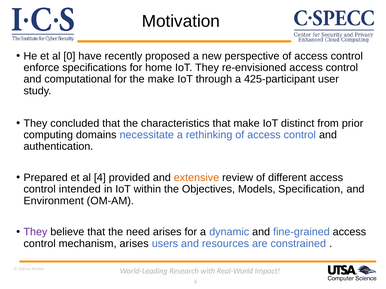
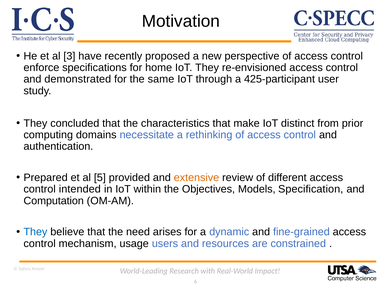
0: 0 -> 3
computational: computational -> demonstrated
the make: make -> same
4: 4 -> 5
Environment: Environment -> Computation
They at (35, 232) colour: purple -> blue
mechanism arises: arises -> usage
